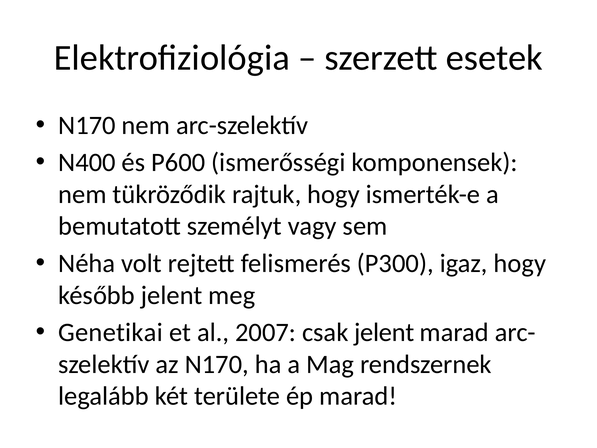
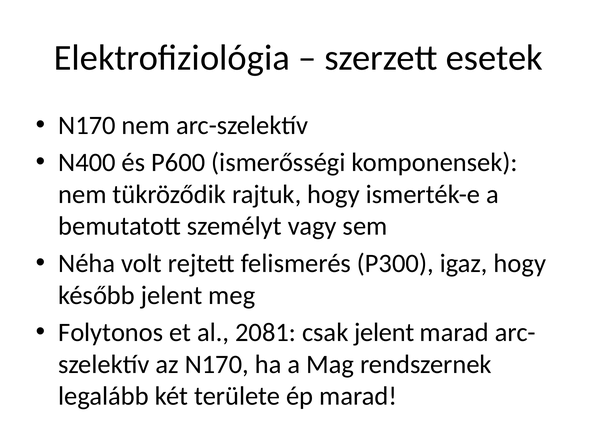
Genetikai: Genetikai -> Folytonos
2007: 2007 -> 2081
